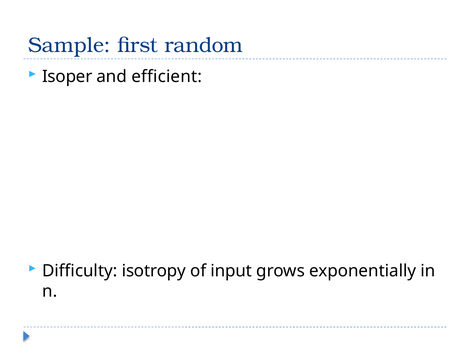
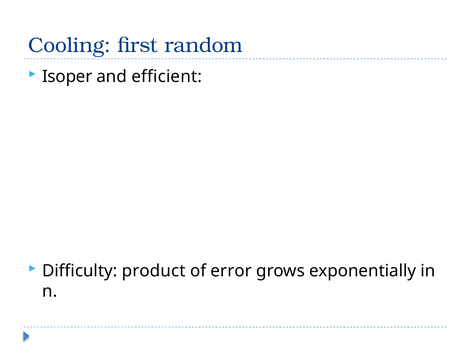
Sample: Sample -> Cooling
isotropy: isotropy -> product
input: input -> error
